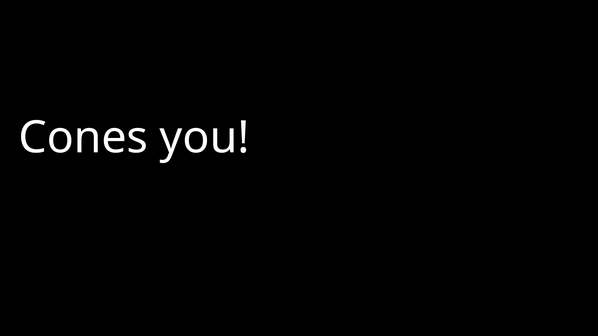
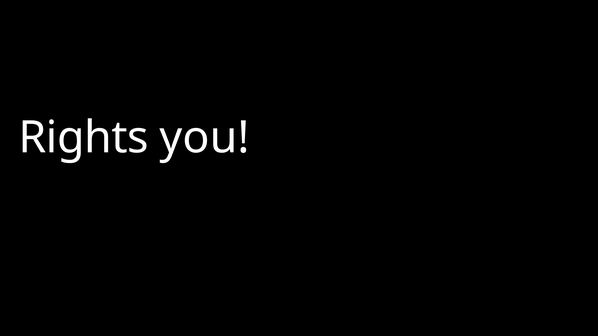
Cones at (83, 138): Cones -> Rights
